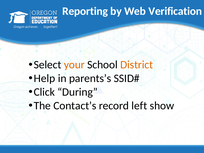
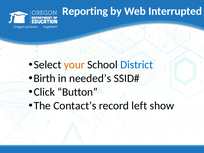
Verification: Verification -> Interrupted
District colour: orange -> blue
Help: Help -> Birth
parents’s: parents’s -> needed’s
During: During -> Button
